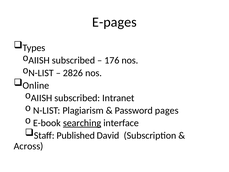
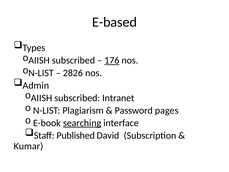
E-pages: E-pages -> E-based
176 underline: none -> present
Online: Online -> Admin
Across: Across -> Kumar
